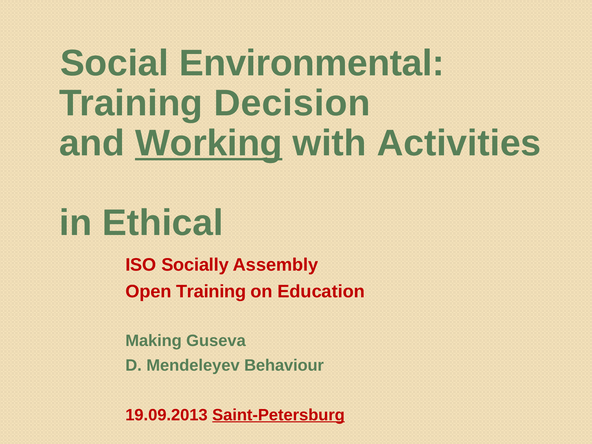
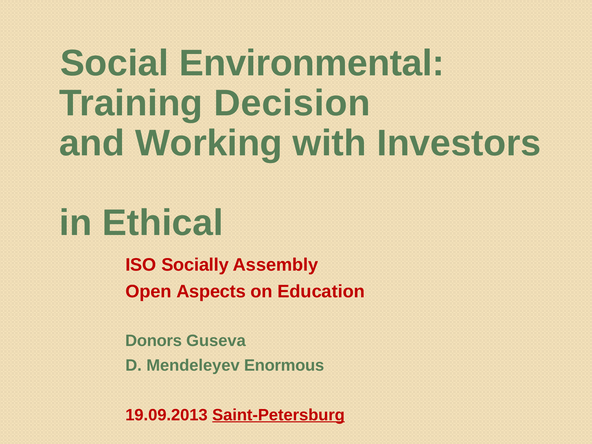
Working underline: present -> none
Activities: Activities -> Investors
Open Training: Training -> Aspects
Making: Making -> Donors
Behaviour: Behaviour -> Enormous
